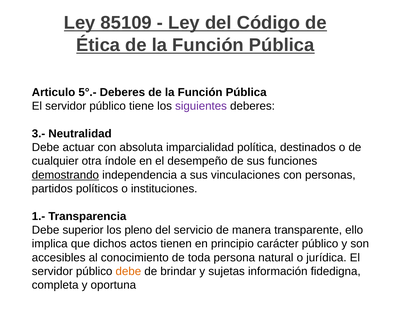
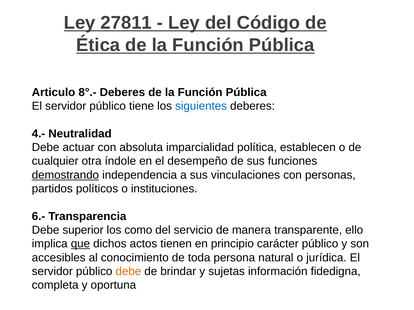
85109: 85109 -> 27811
5°.-: 5°.- -> 8°.-
siguientes colour: purple -> blue
3.-: 3.- -> 4.-
destinados: destinados -> establecen
1.-: 1.- -> 6.-
pleno: pleno -> como
que underline: none -> present
